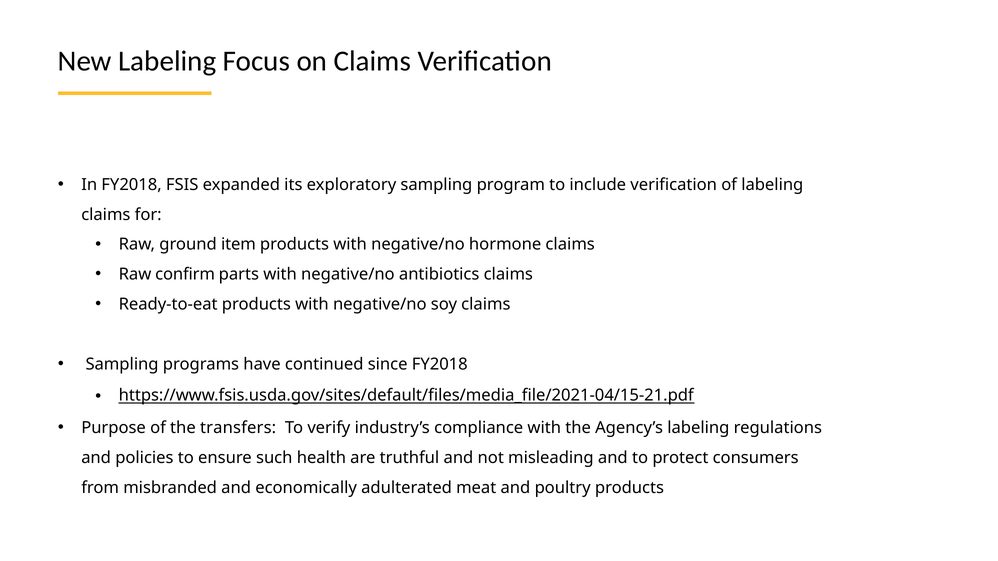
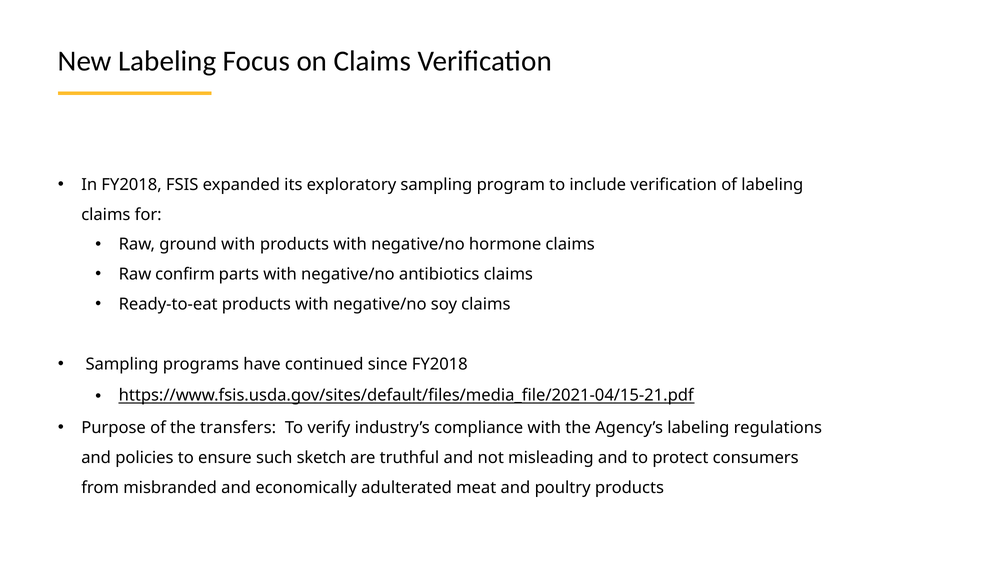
ground item: item -> with
health: health -> sketch
